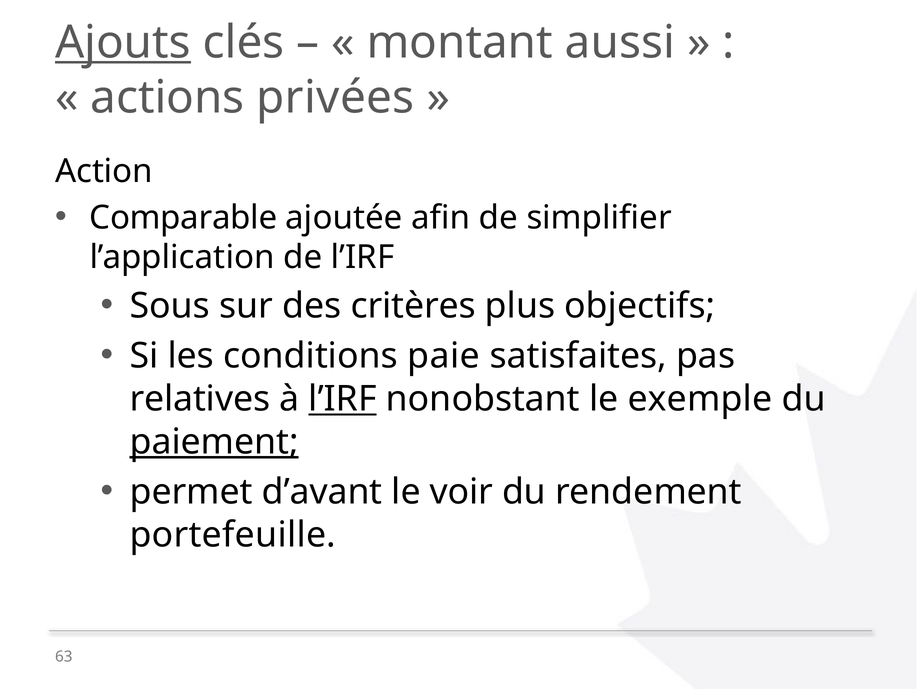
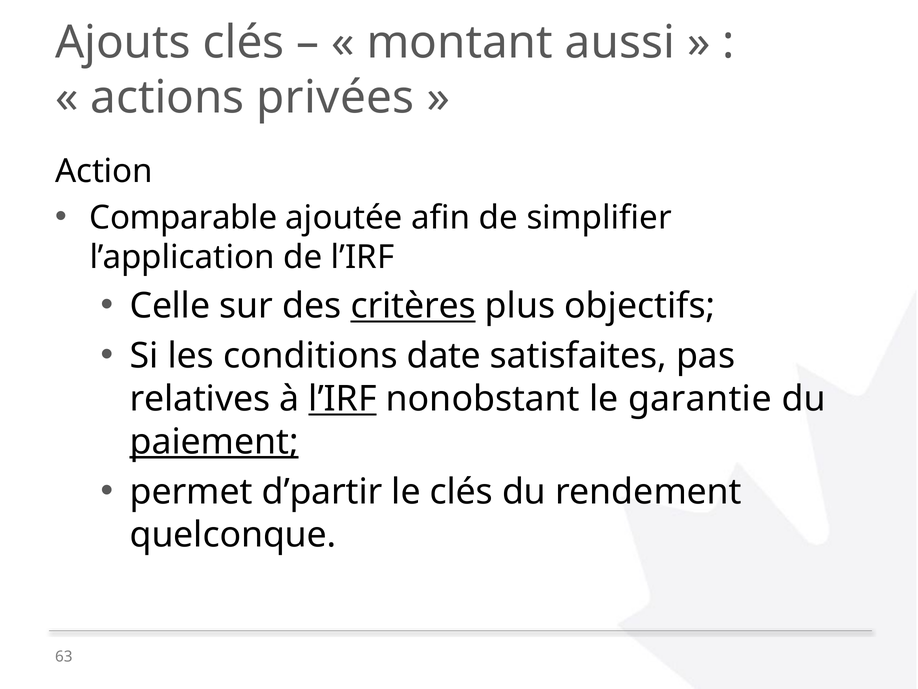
Ajouts underline: present -> none
Sous: Sous -> Celle
critères underline: none -> present
paie: paie -> date
exemple: exemple -> garantie
d’avant: d’avant -> d’partir
le voir: voir -> clés
portefeuille: portefeuille -> quelconque
